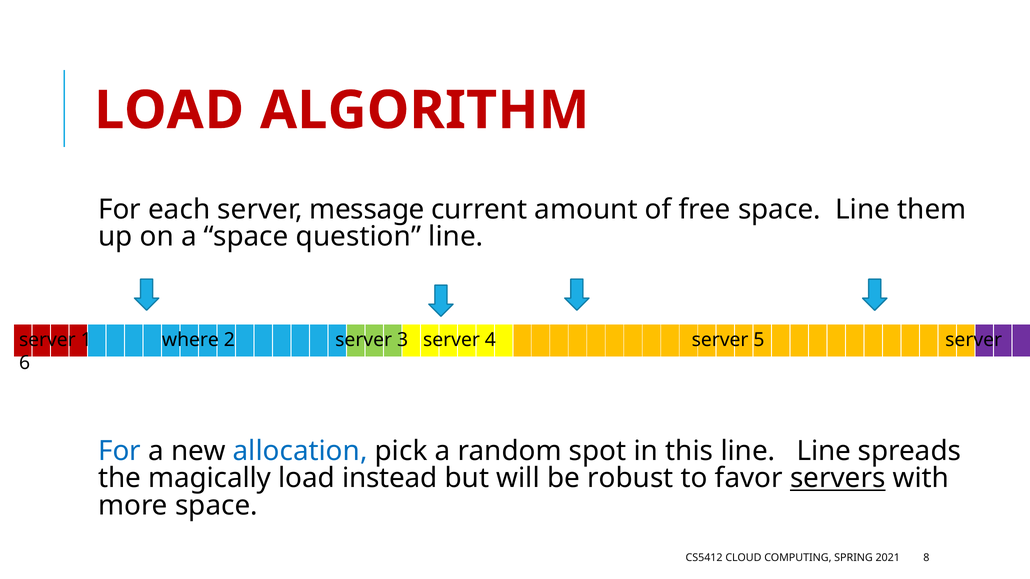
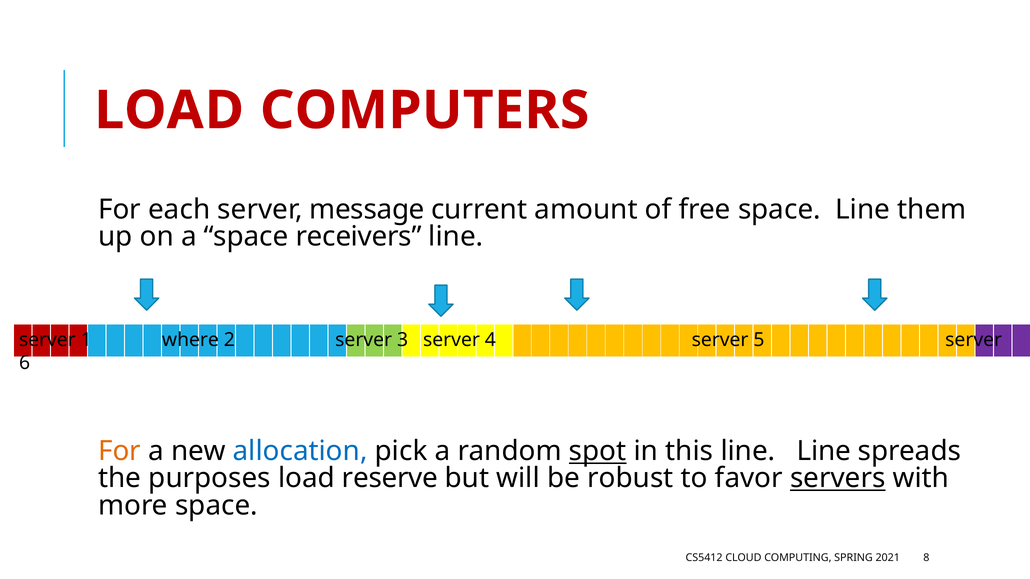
ALGORITHM: ALGORITHM -> COMPUTERS
question: question -> receivers
For at (120, 451) colour: blue -> orange
spot underline: none -> present
magically: magically -> purposes
instead: instead -> reserve
